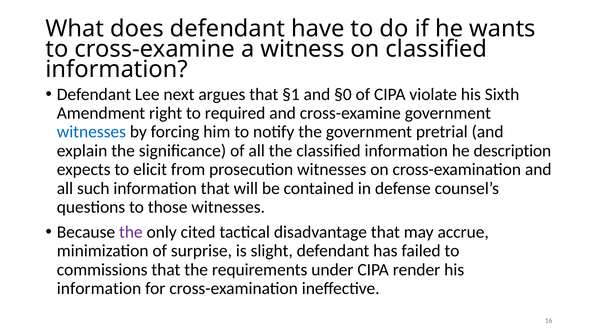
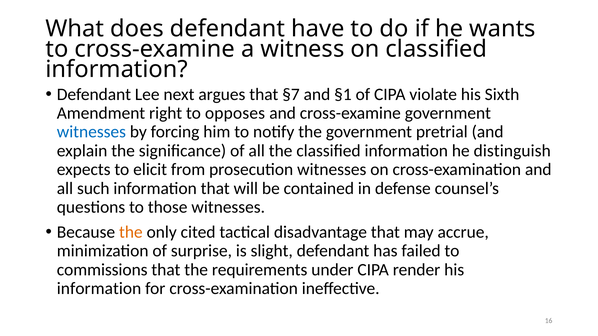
§1: §1 -> §7
§0: §0 -> §1
required: required -> opposes
description: description -> distinguish
the at (131, 232) colour: purple -> orange
